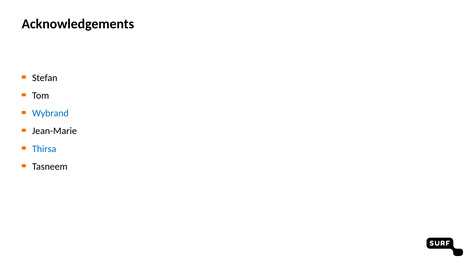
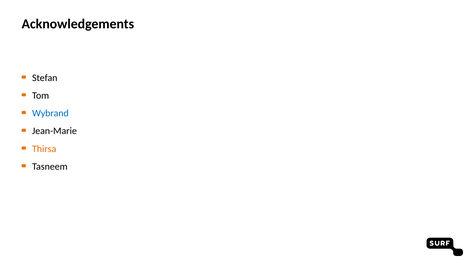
Thirsa colour: blue -> orange
